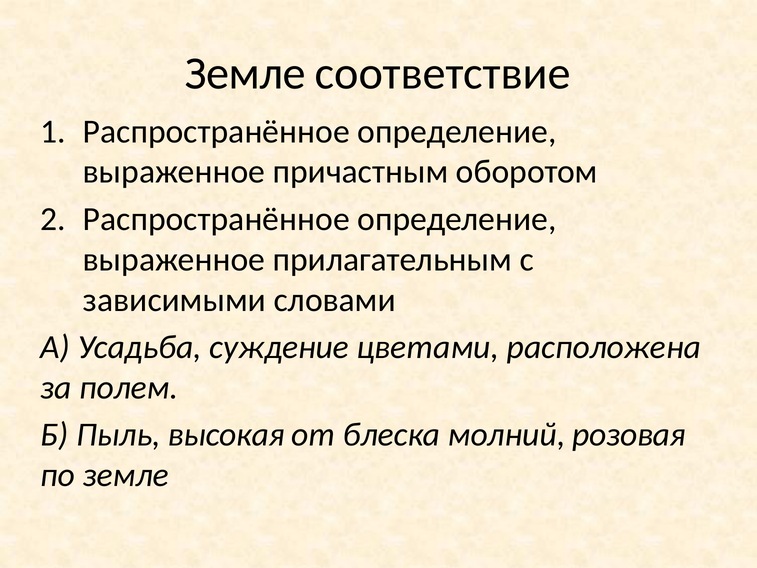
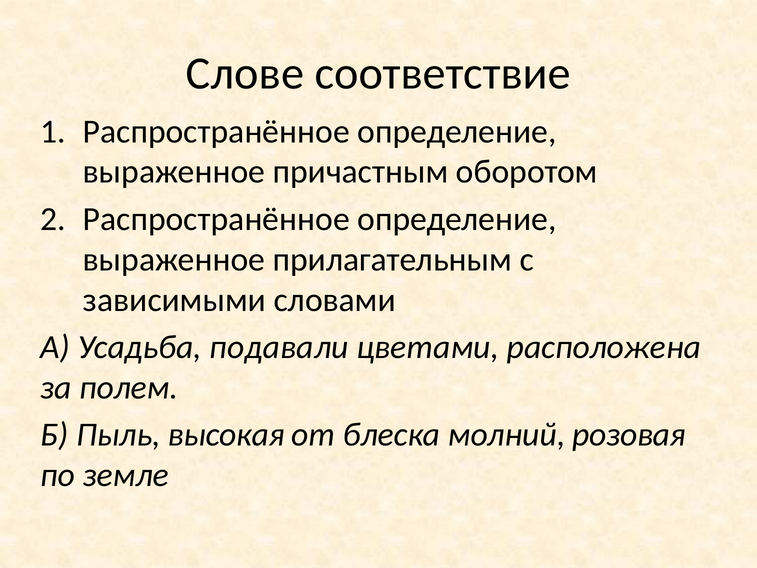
Земле at (245, 73): Земле -> Слове
суждение: суждение -> подавали
